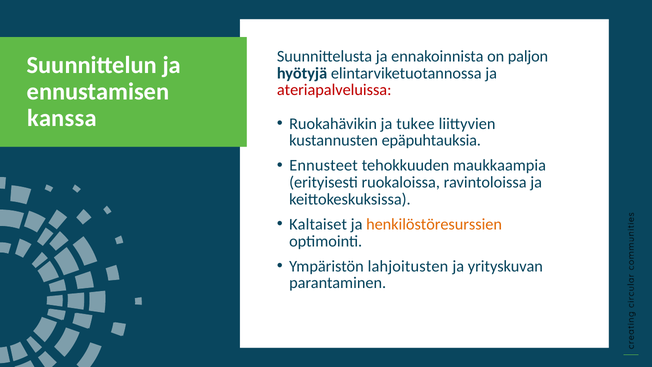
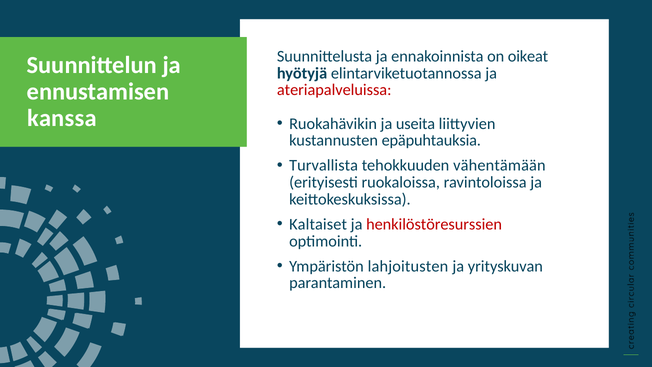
paljon: paljon -> oikeat
tukee: tukee -> useita
Ennusteet: Ennusteet -> Turvallista
maukkaampia: maukkaampia -> vähentämään
henkilöstöresurssien colour: orange -> red
